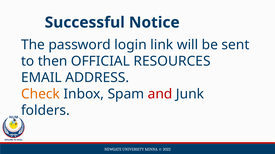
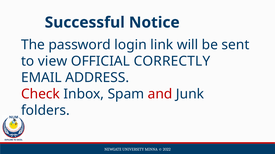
then: then -> view
RESOURCES: RESOURCES -> CORRECTLY
Check colour: orange -> red
